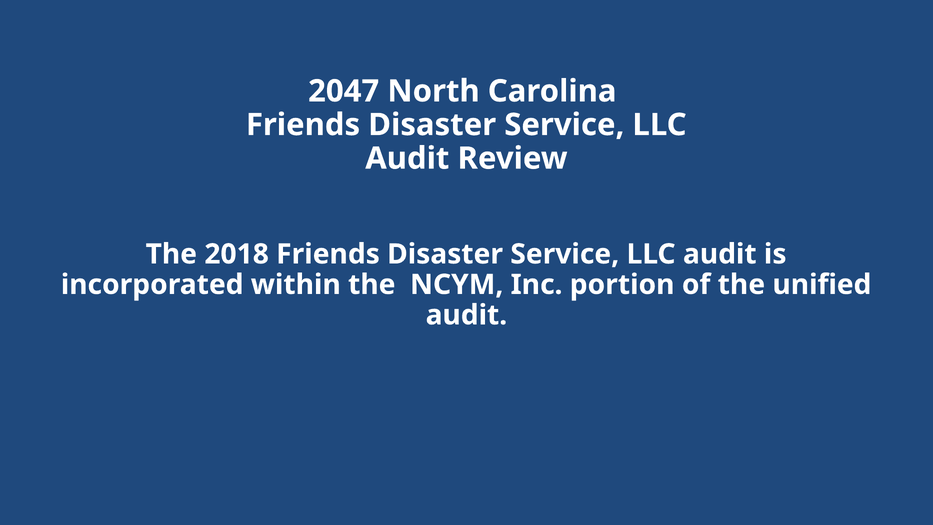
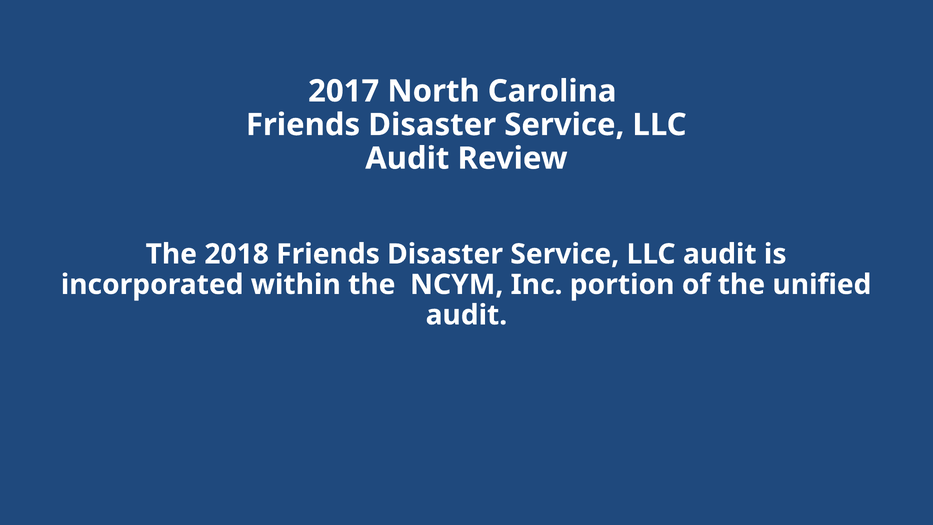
2047: 2047 -> 2017
